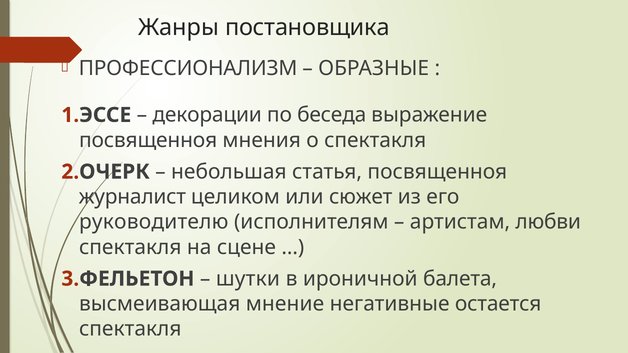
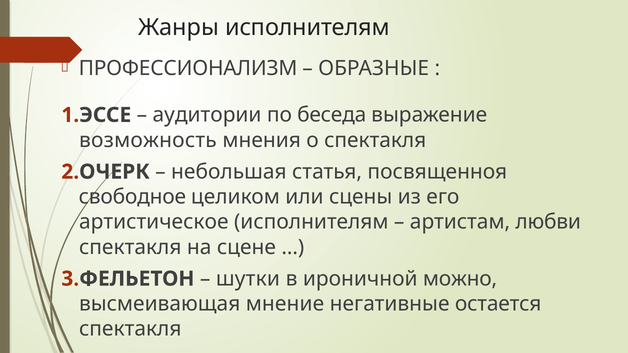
Жанры постановщика: постановщика -> исполнителям
декорации: декорации -> аудитории
посвященноя at (148, 140): посвященноя -> возможность
журналист: журналист -> свободное
сюжет: сюжет -> сцены
руководителю: руководителю -> артистическое
балета: балета -> можно
